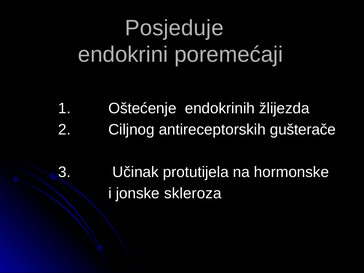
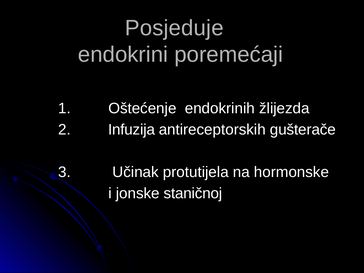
Ciljnog: Ciljnog -> Infuzija
skleroza: skleroza -> staničnoj
